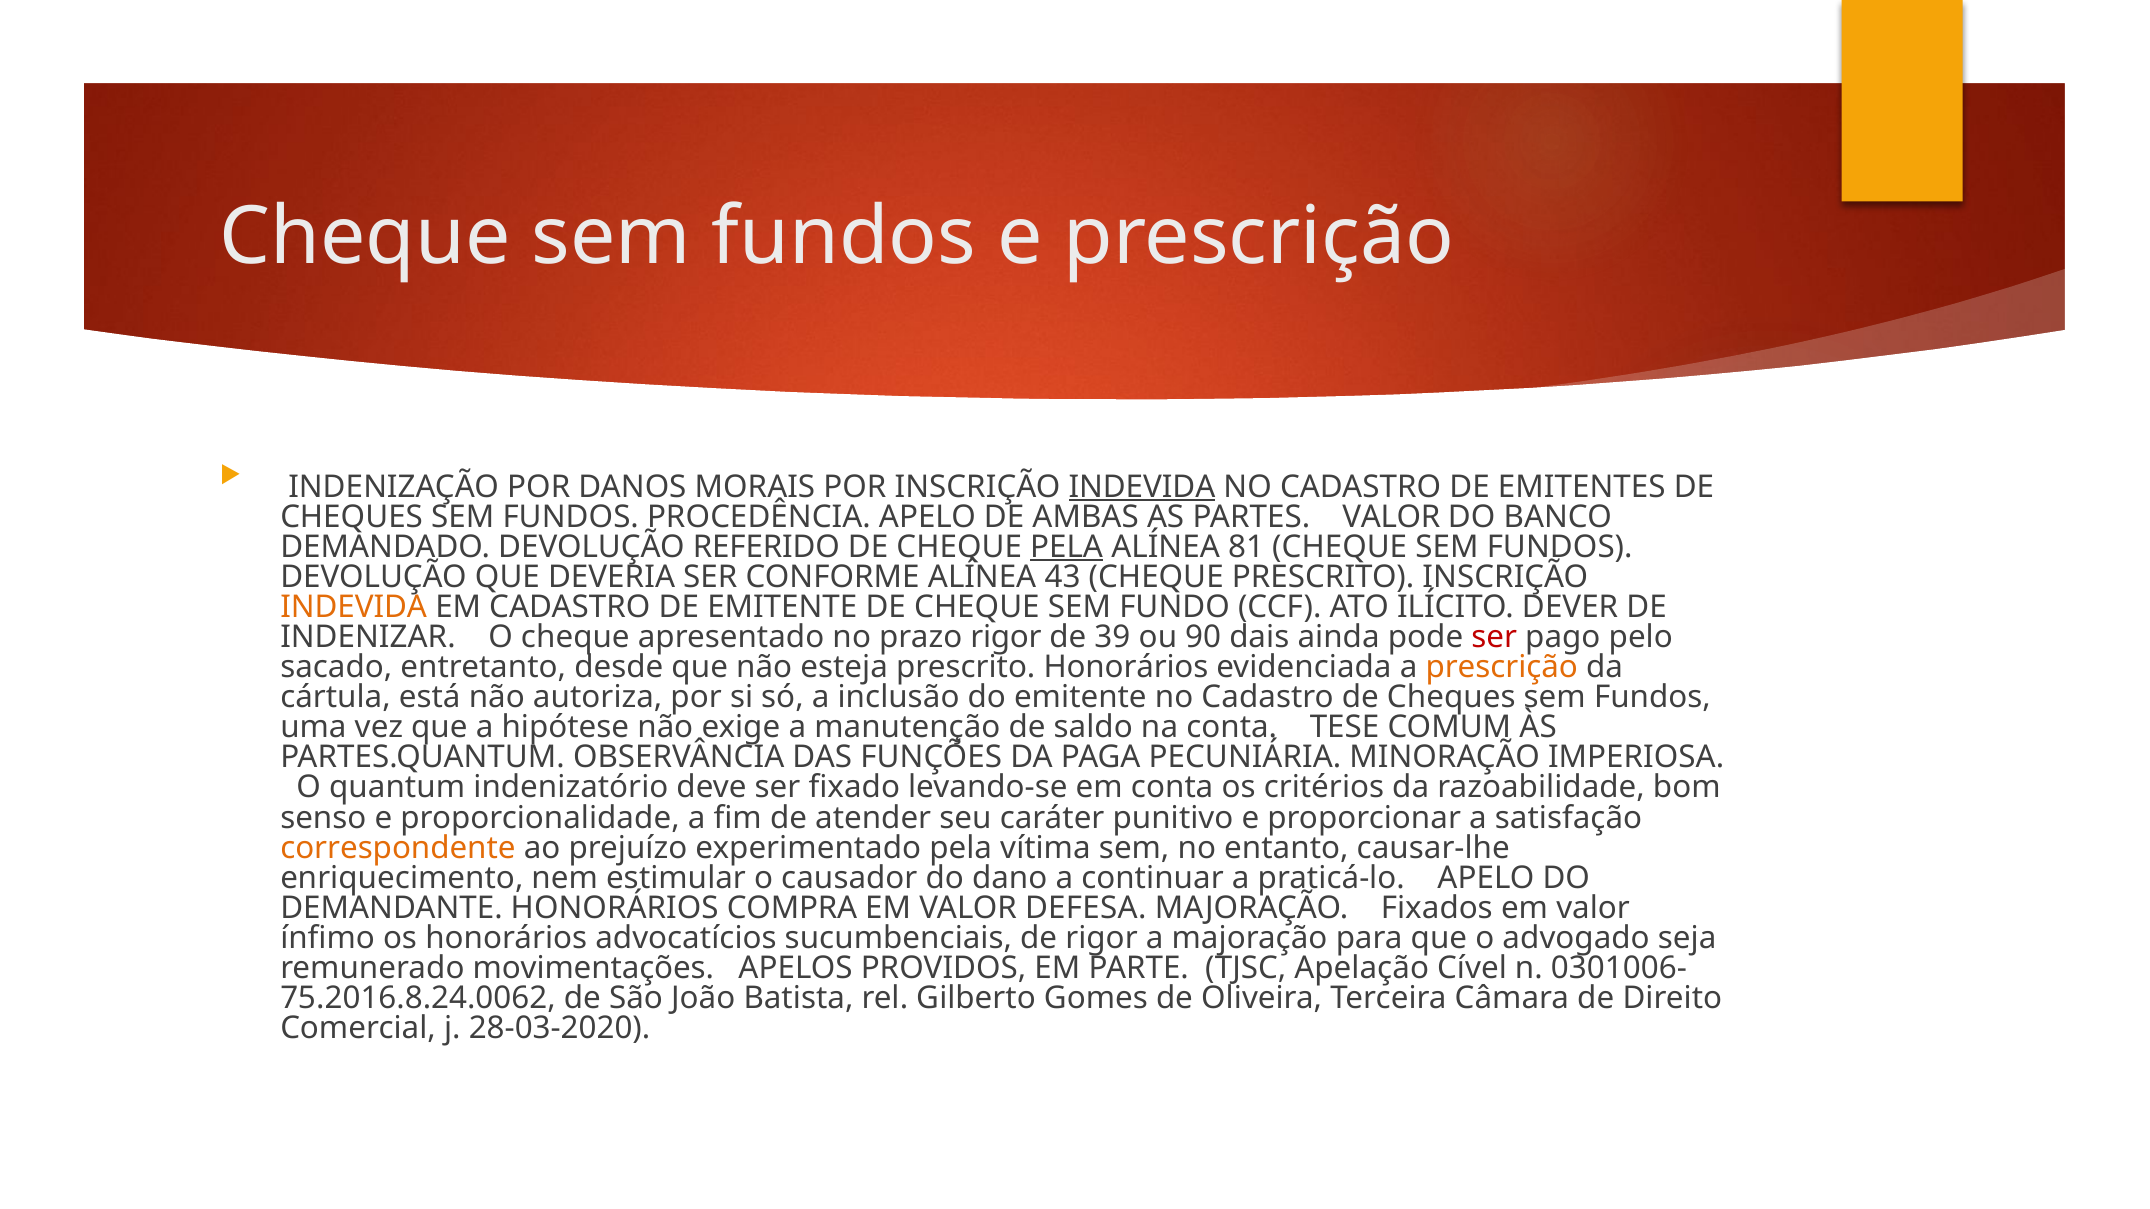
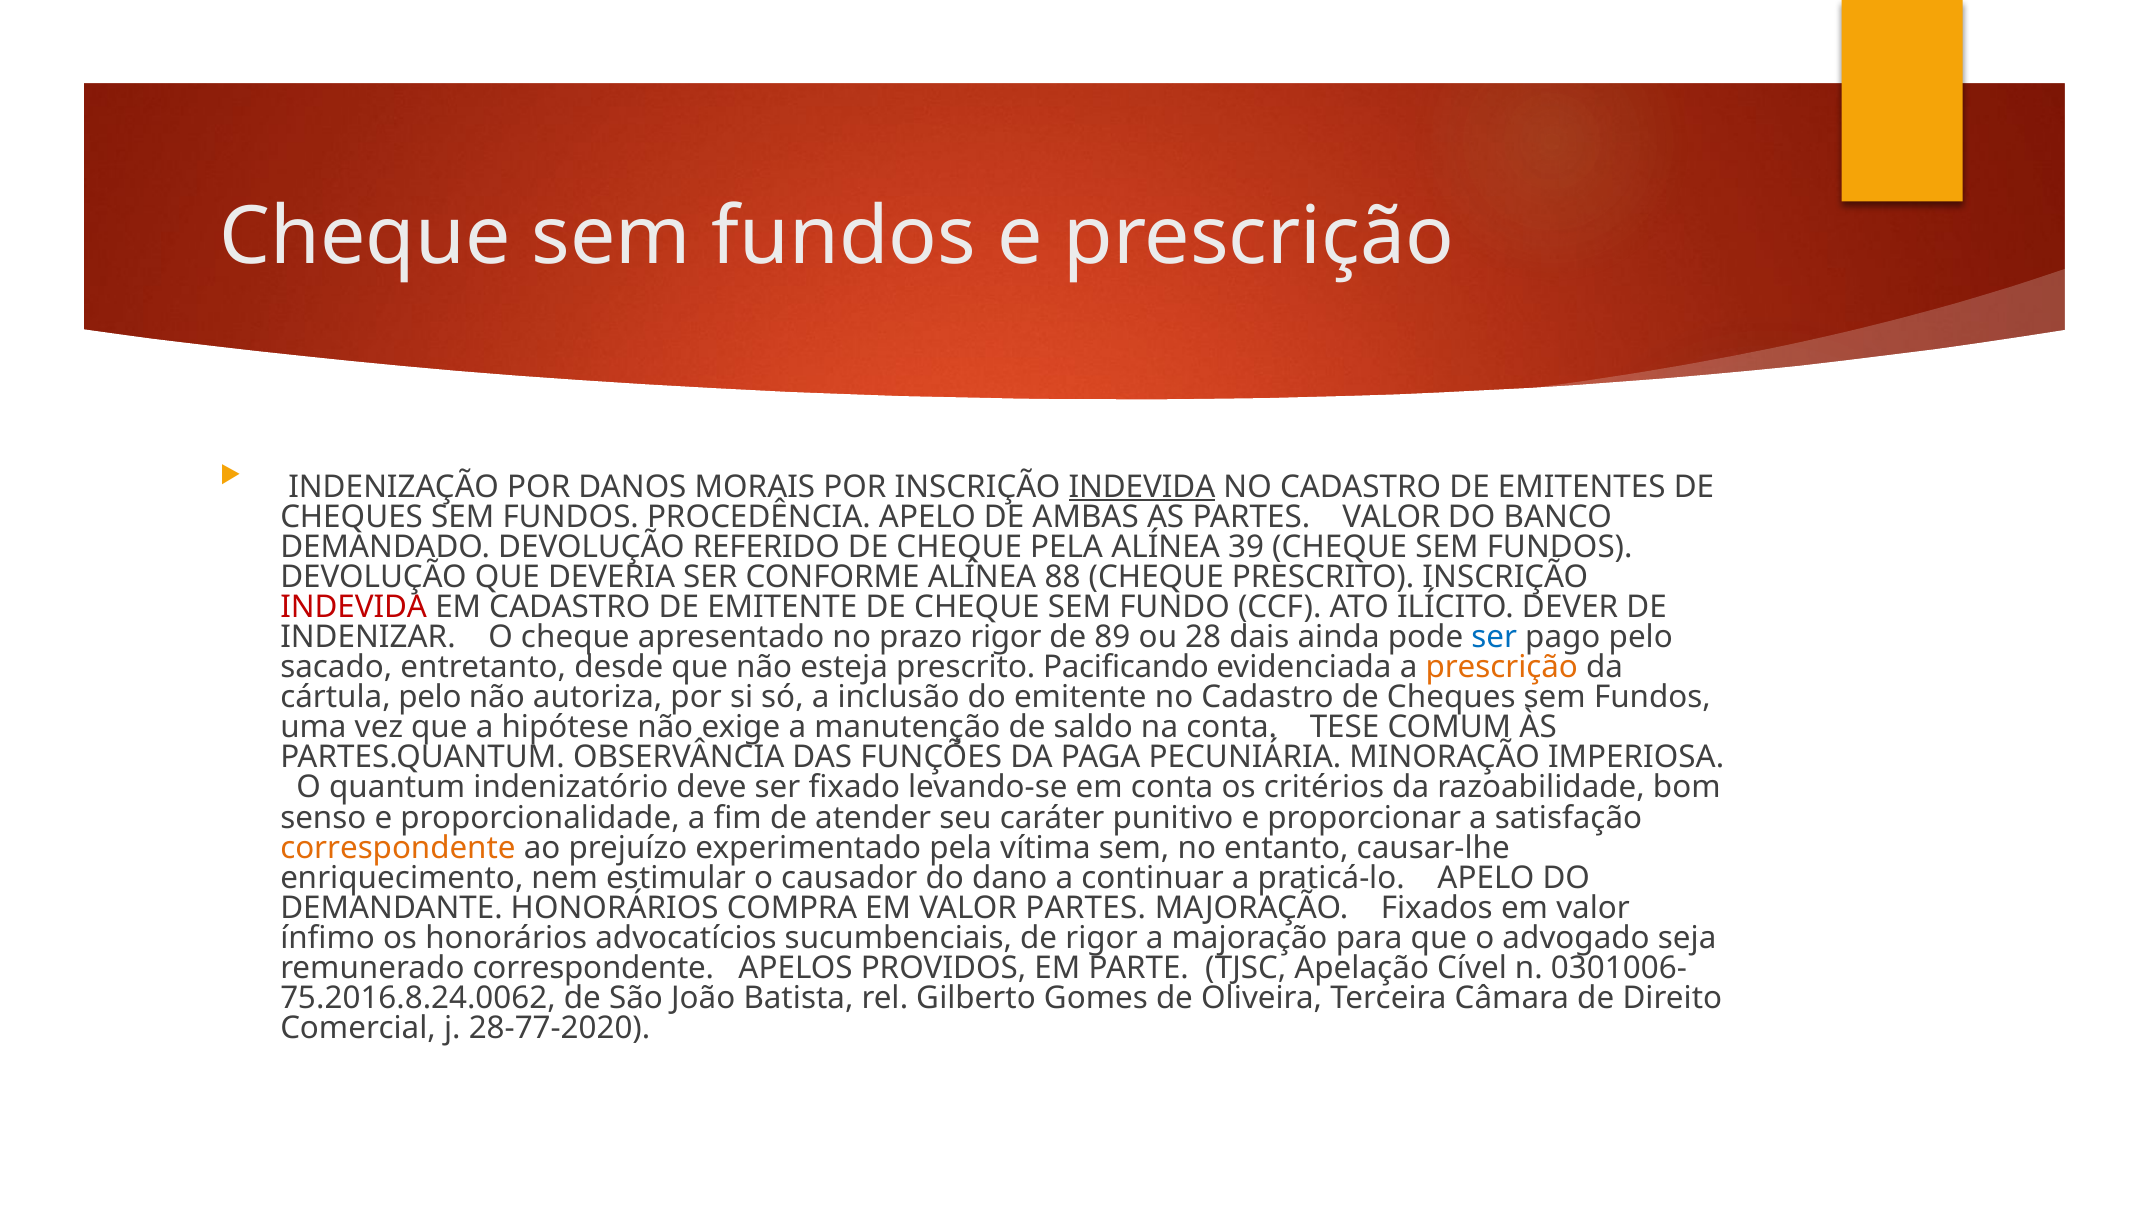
PELA at (1067, 547) underline: present -> none
81: 81 -> 39
43: 43 -> 88
INDEVIDA at (354, 607) colour: orange -> red
39: 39 -> 89
90: 90 -> 28
ser at (1494, 637) colour: red -> blue
prescrito Honorários: Honorários -> Pacificando
cártula está: está -> pelo
VALOR DEFESA: DEFESA -> PARTES
remunerado movimentações: movimentações -> correspondente
28-03-2020: 28-03-2020 -> 28-77-2020
